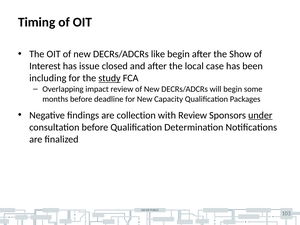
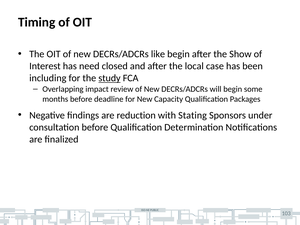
issue: issue -> need
collection: collection -> reduction
with Review: Review -> Stating
under underline: present -> none
